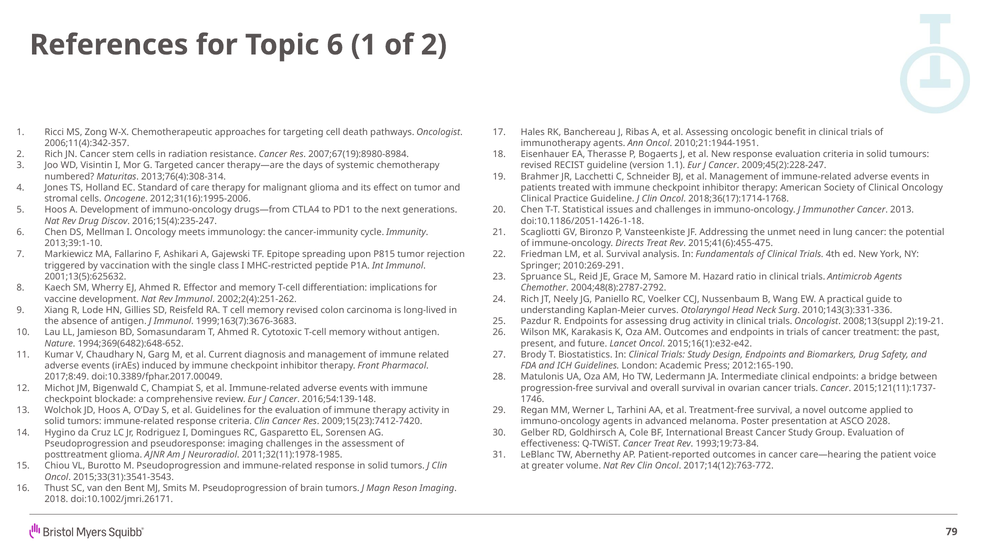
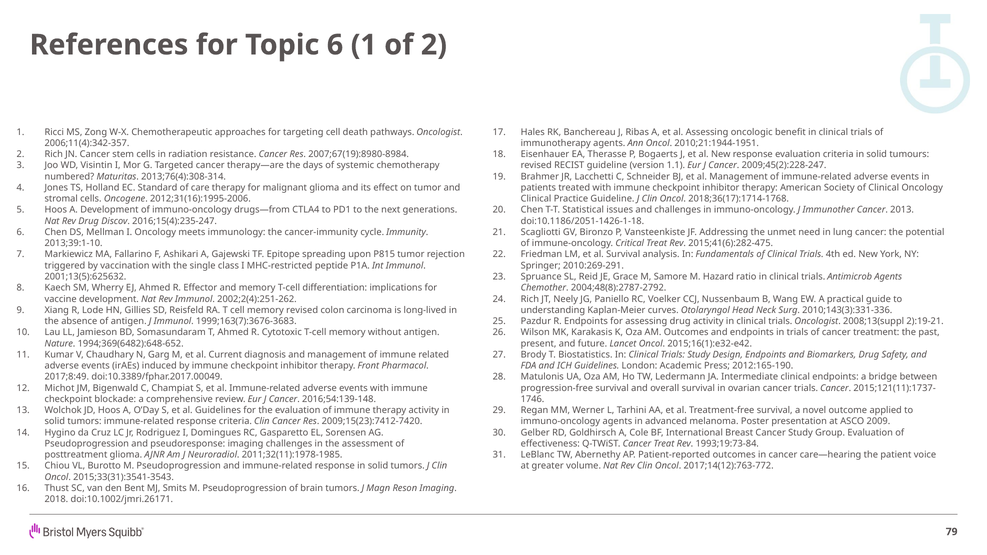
Directs: Directs -> Critical
2015;41(6):455-475: 2015;41(6):455-475 -> 2015;41(6):282-475
2028: 2028 -> 2009
